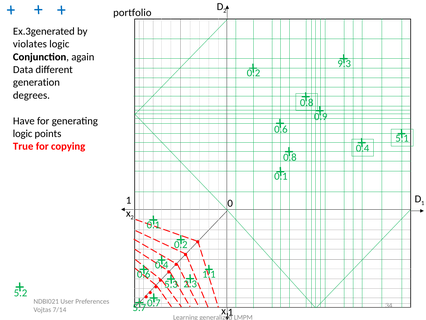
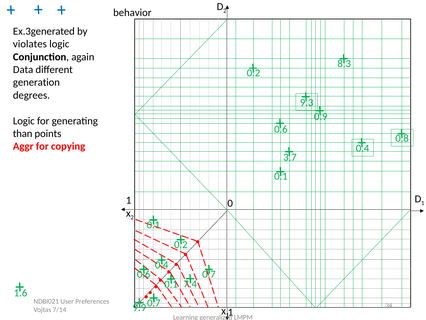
portfolio: portfolio -> behavior
9.3: 9.3 -> 8.3
0.8 at (307, 102): 0.8 -> 9.3
Have at (24, 121): Have -> Logic
logic at (23, 133): logic -> than
5.1: 5.1 -> 0.8
True: True -> Aggr
0.8 at (290, 157): 0.8 -> 3.7
1.1 at (209, 274): 1.1 -> 0.7
2.3: 2.3 -> 7.4
5.3 at (171, 284): 5.3 -> 0.1
5.2: 5.2 -> 1.6
5.7: 5.7 -> 9.9
